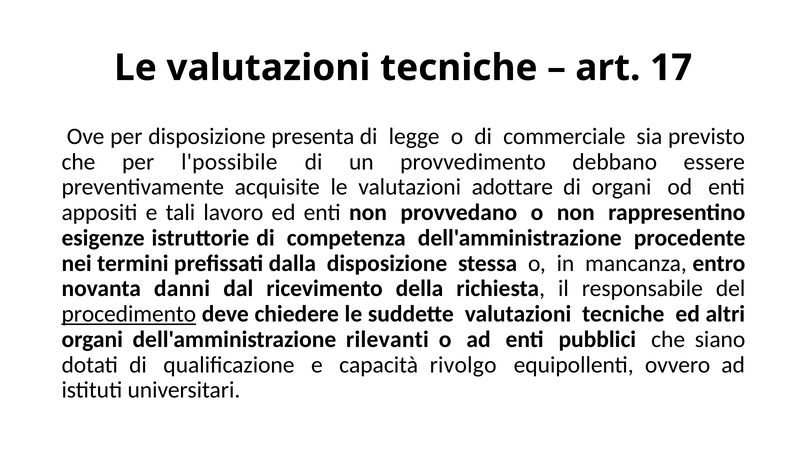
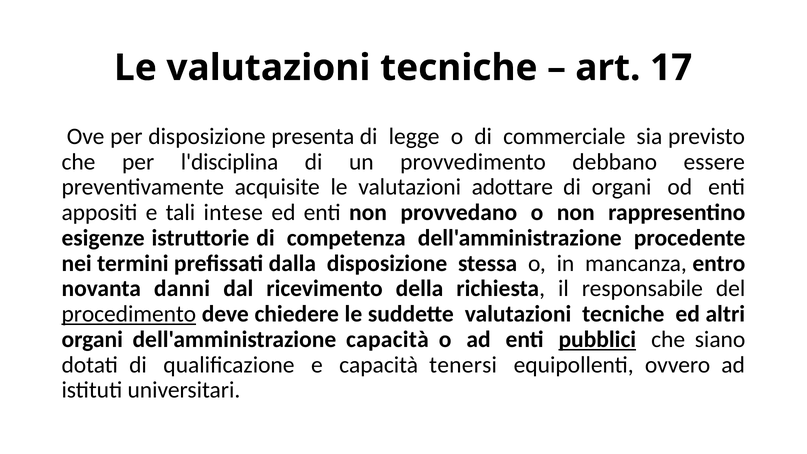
l'possibile: l'possibile -> l'disciplina
lavoro: lavoro -> intese
dell'amministrazione rilevanti: rilevanti -> capacità
pubblici underline: none -> present
rivolgo: rivolgo -> tenersi
